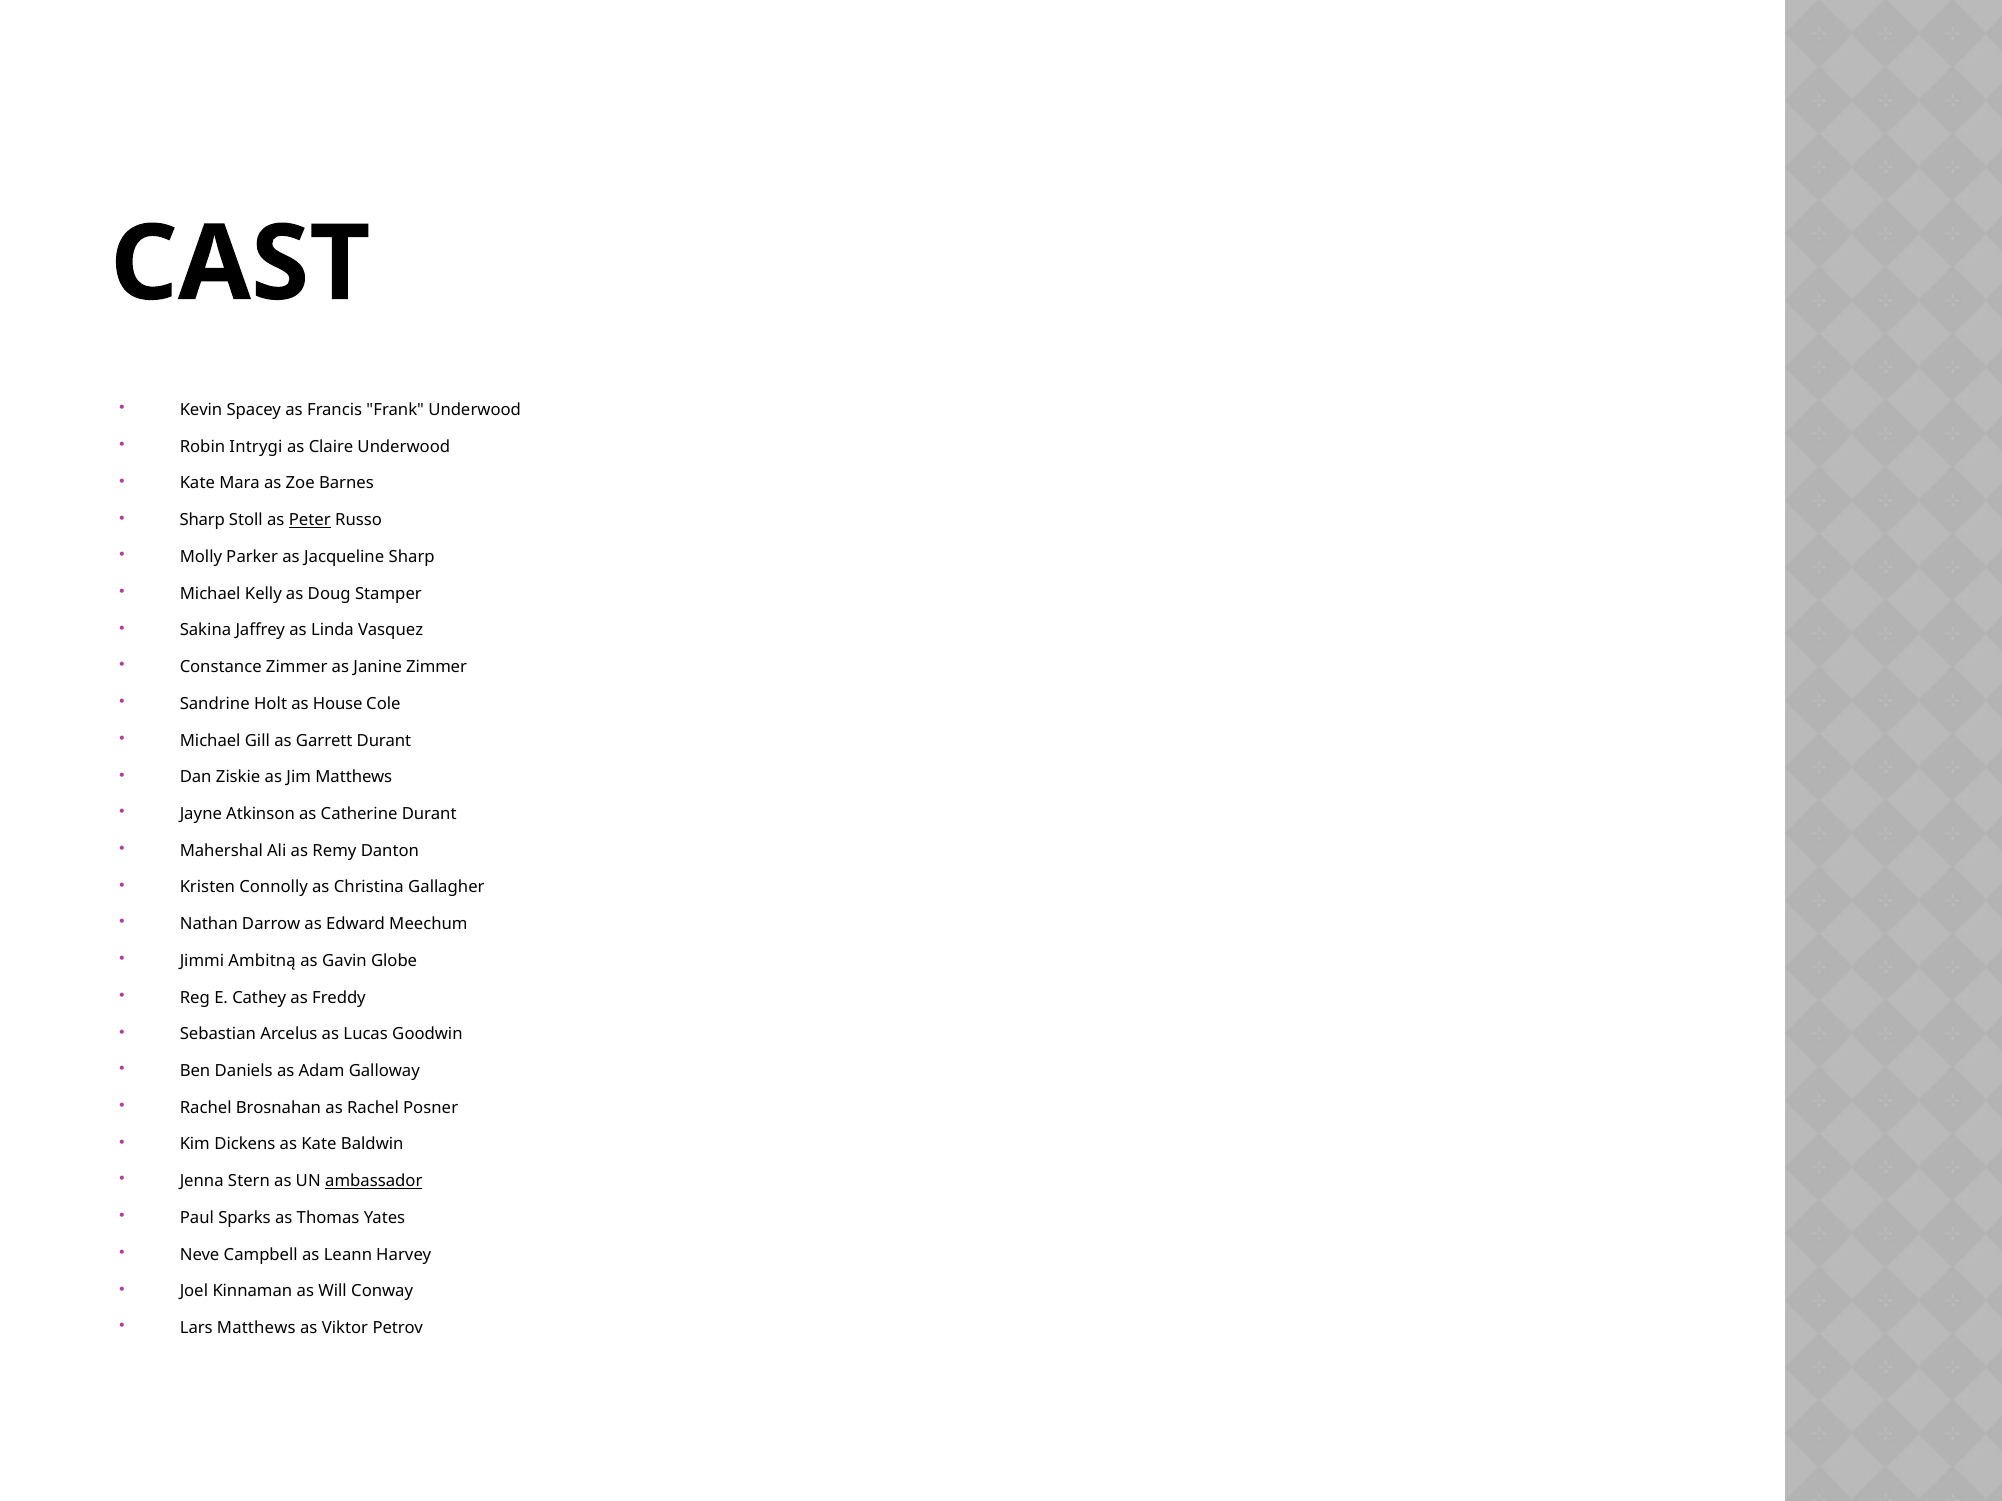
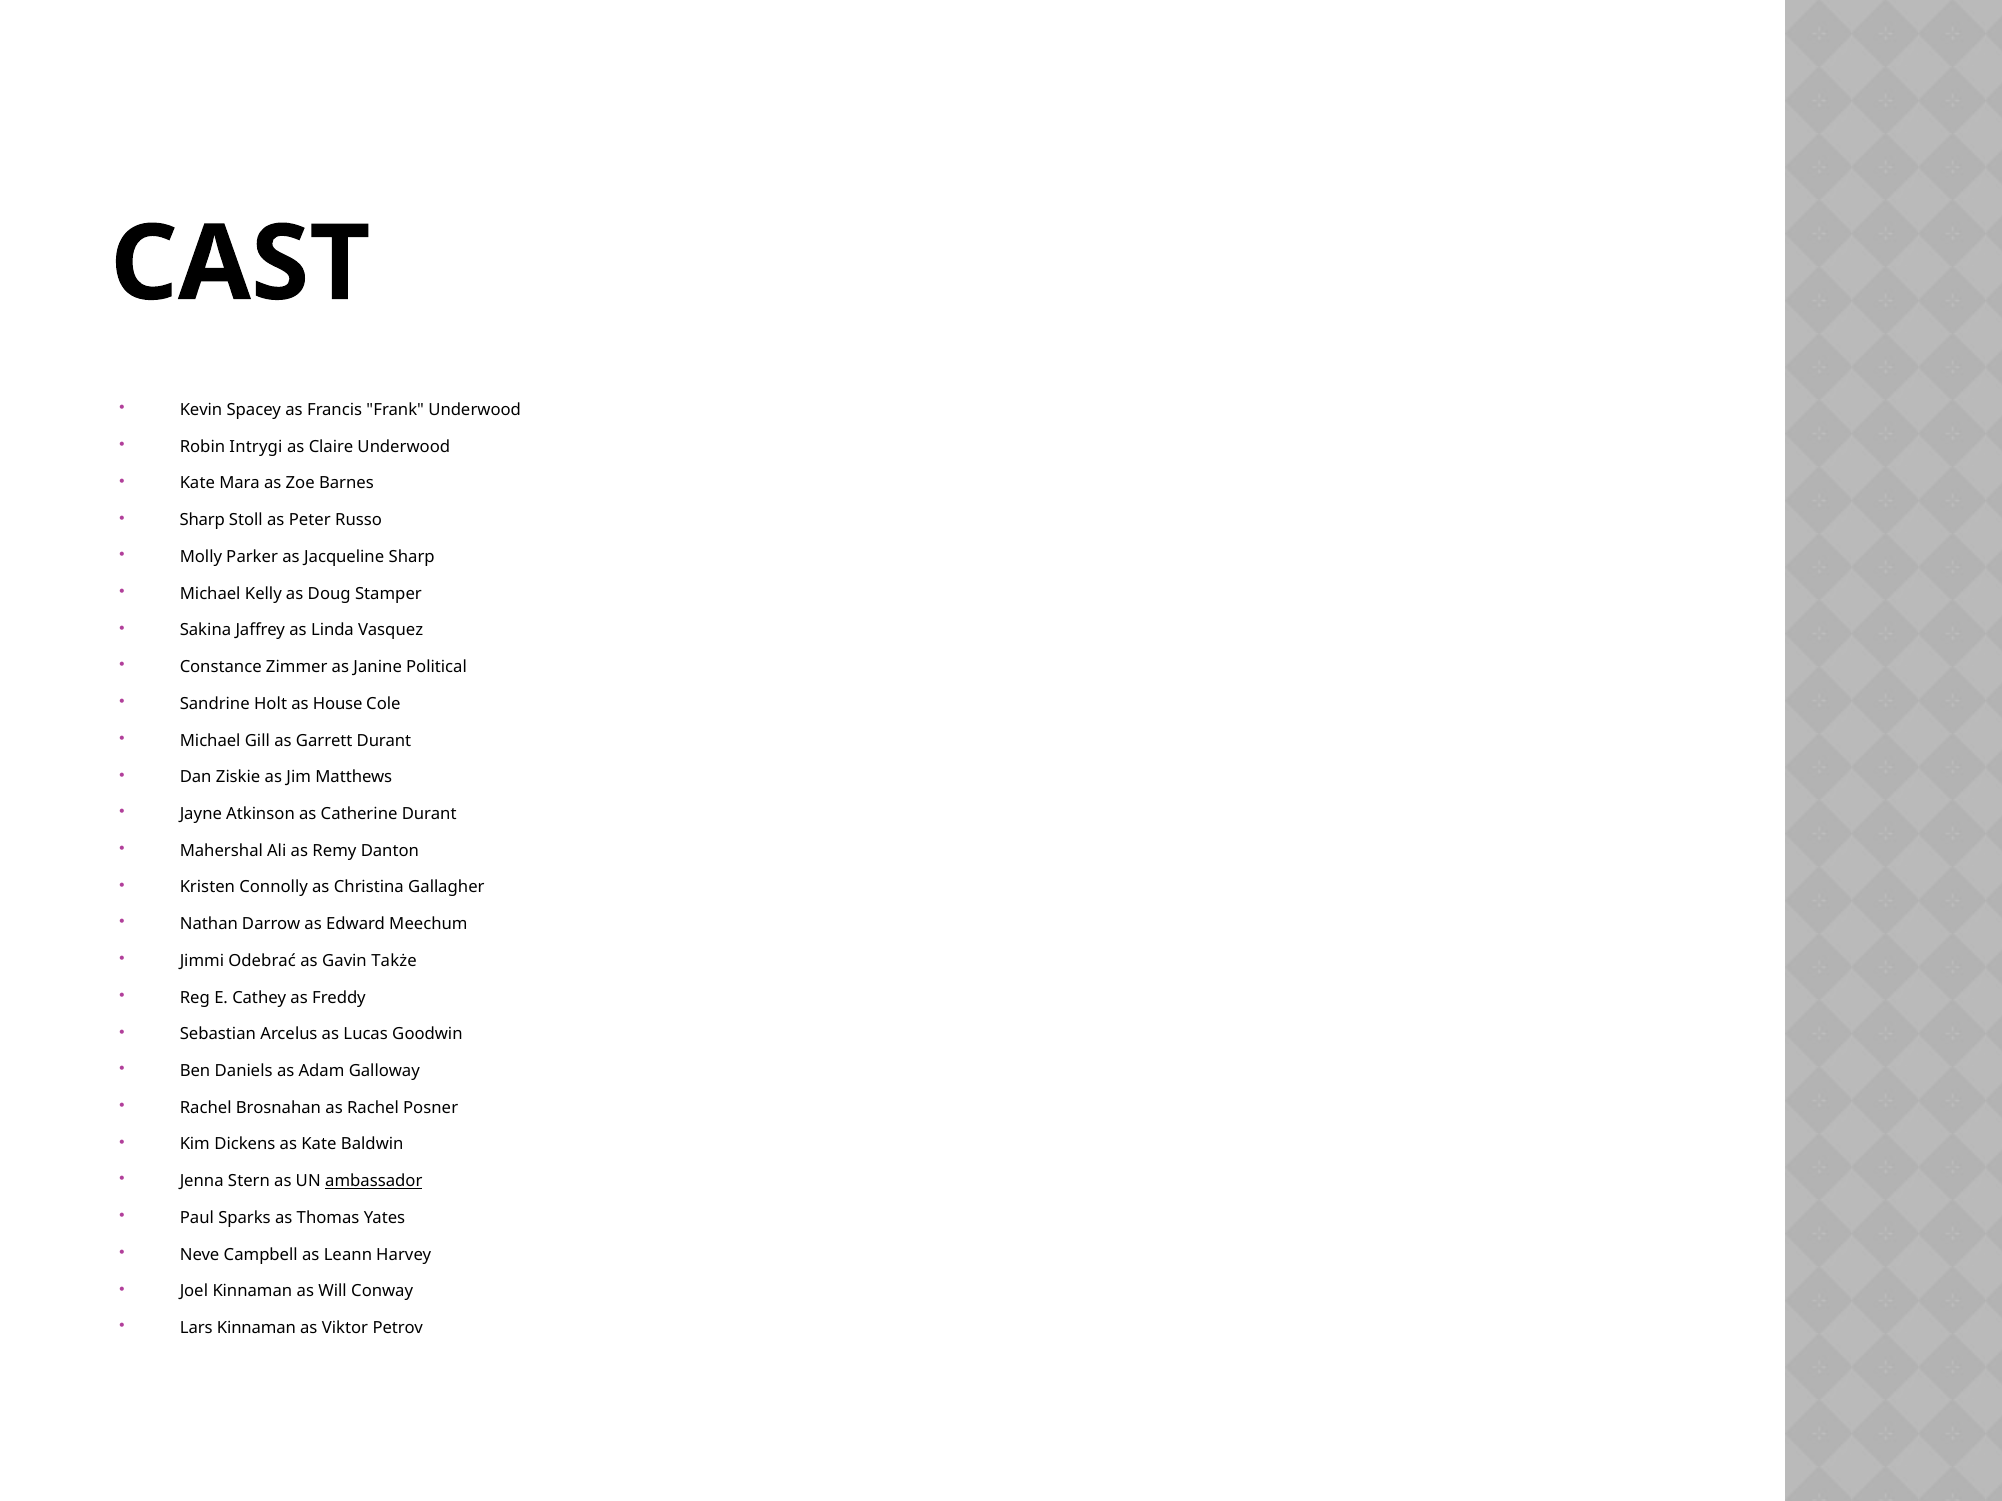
Peter underline: present -> none
Janine Zimmer: Zimmer -> Political
Ambitną: Ambitną -> Odebrać
Globe: Globe -> Także
Lars Matthews: Matthews -> Kinnaman
